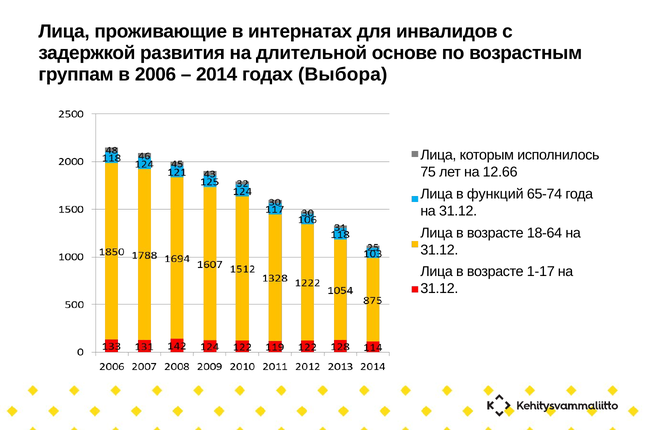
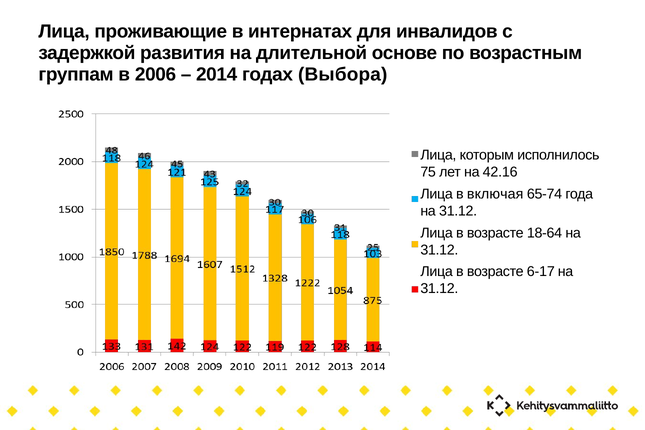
12.66: 12.66 -> 42.16
функций: функций -> включая
1-17: 1-17 -> 6-17
